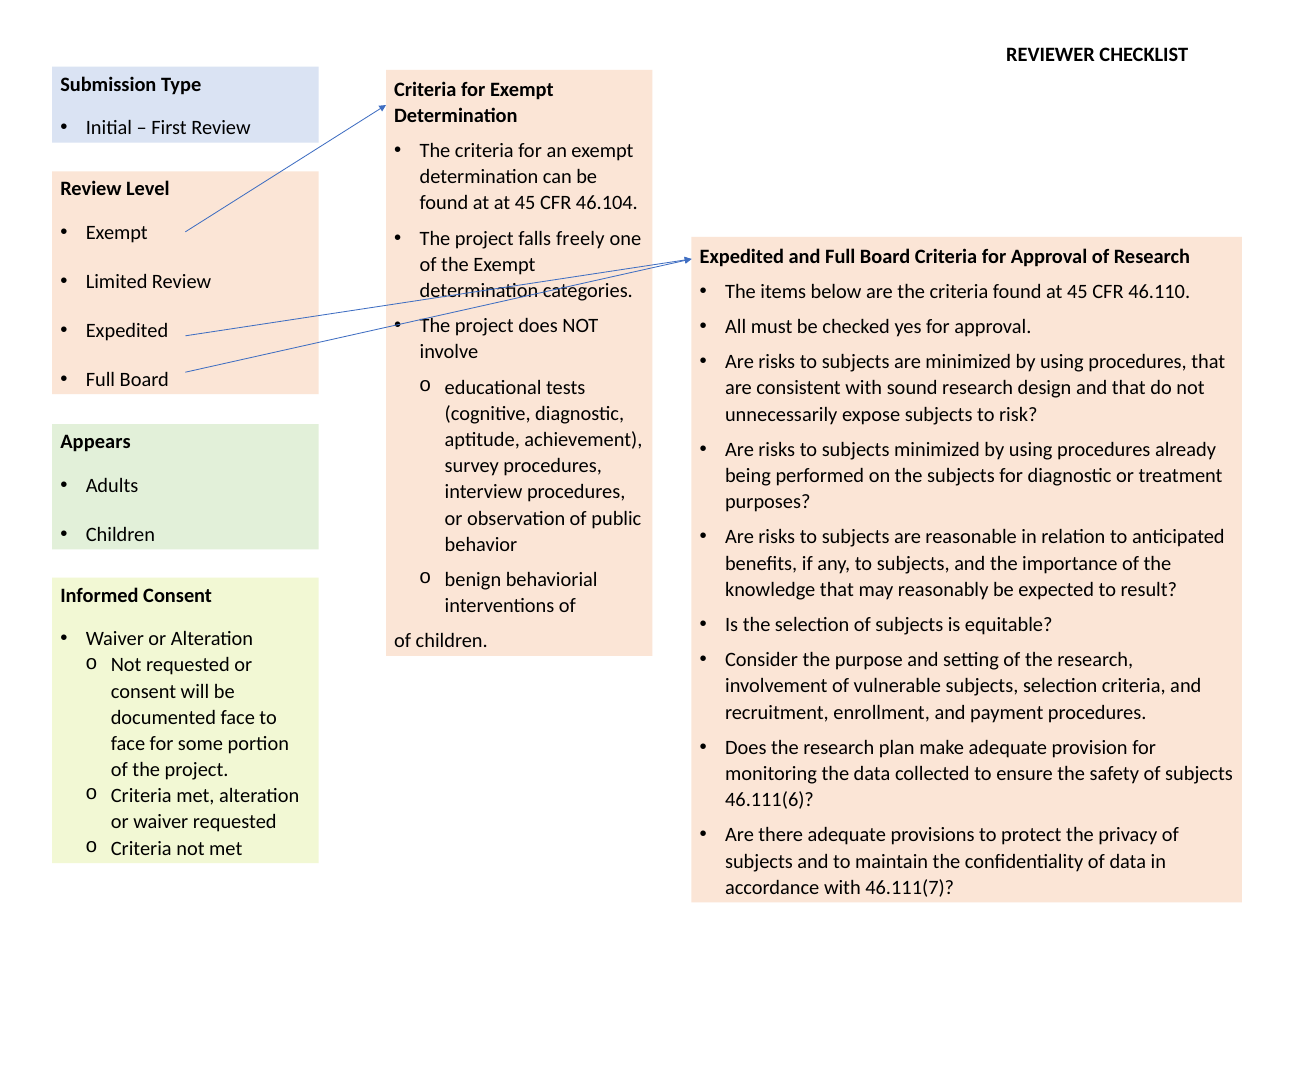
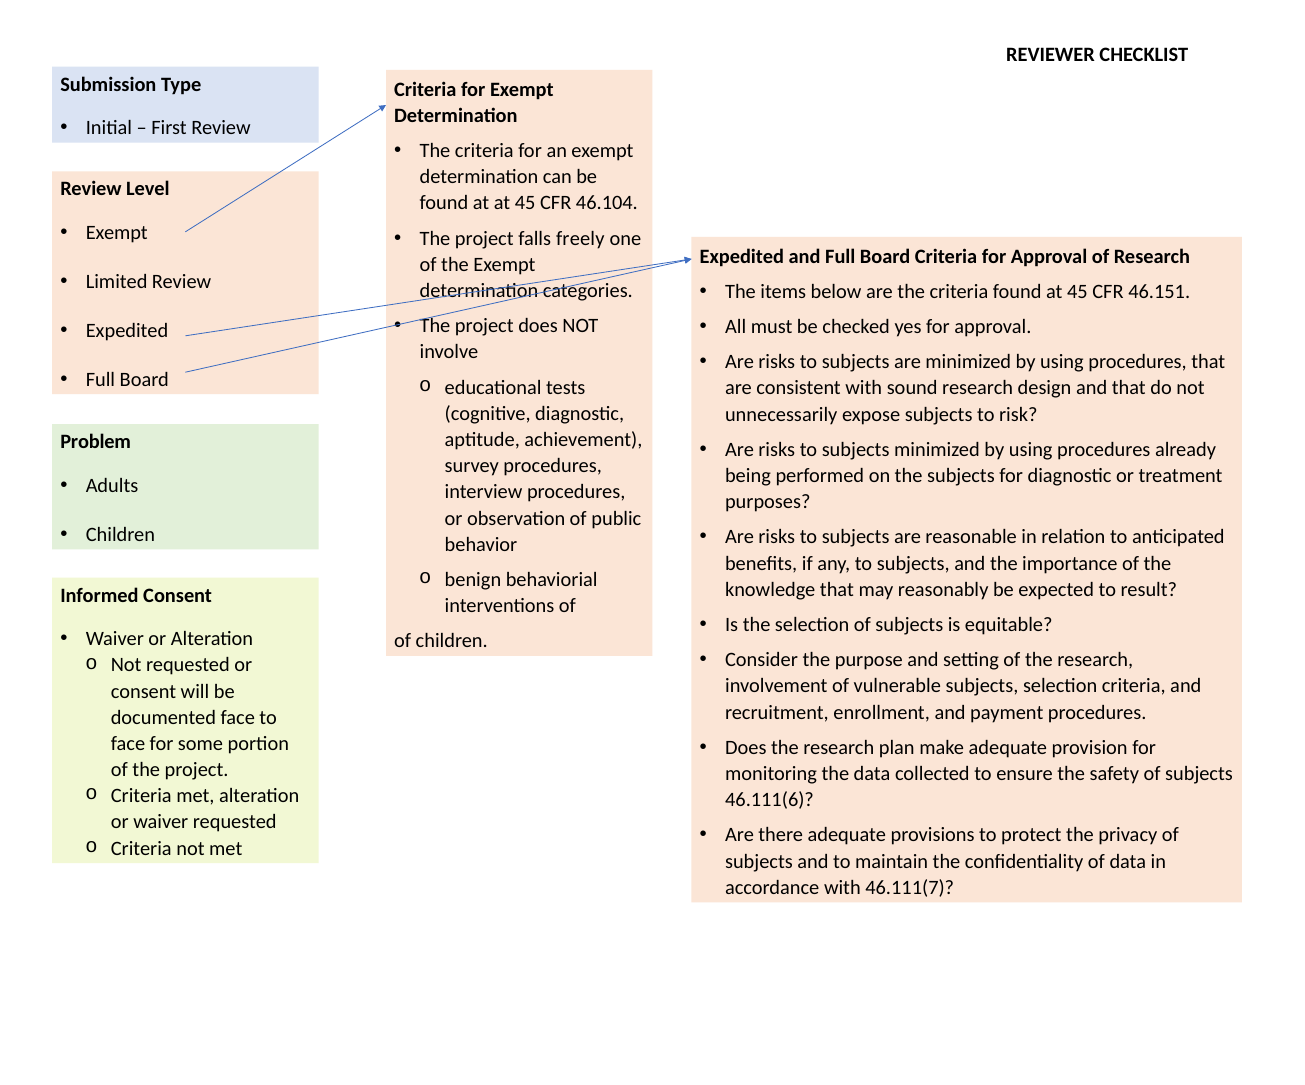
46.110: 46.110 -> 46.151
Appears: Appears -> Problem
